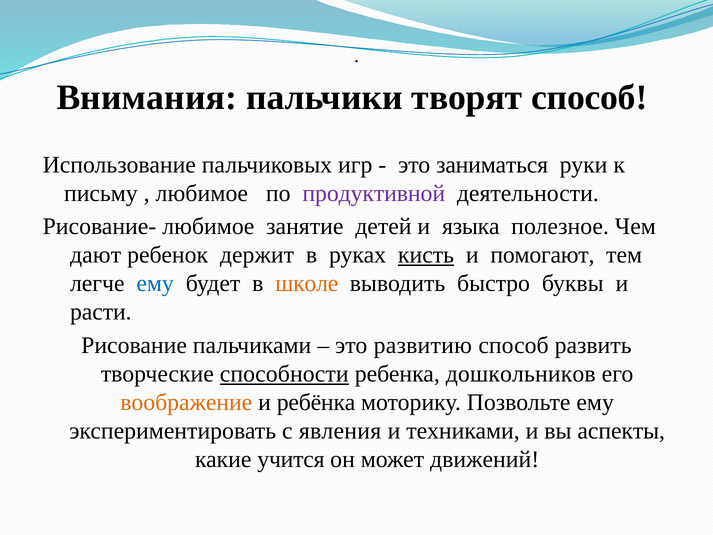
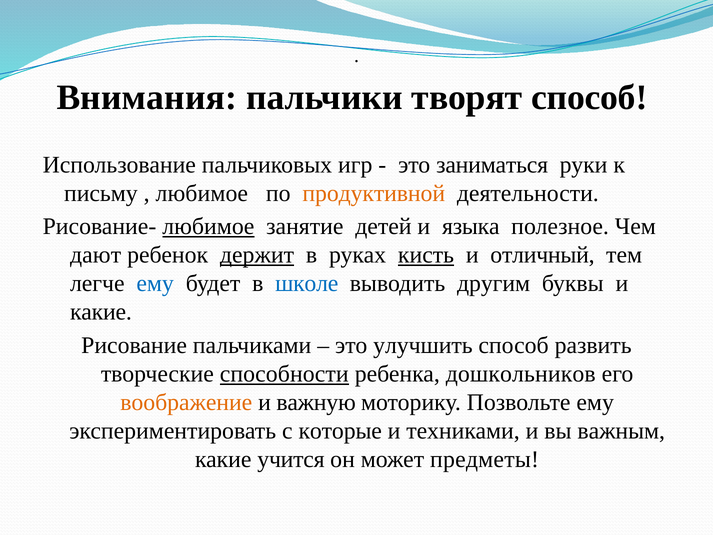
продуктивной colour: purple -> orange
любимое at (208, 226) underline: none -> present
держит underline: none -> present
помогают: помогают -> отличный
школе colour: orange -> blue
быстро: быстро -> другим
расти at (101, 312): расти -> какие
развитию: развитию -> улучшить
ребёнка: ребёнка -> важную
явления: явления -> которые
аспекты: аспекты -> важным
движений: движений -> предметы
